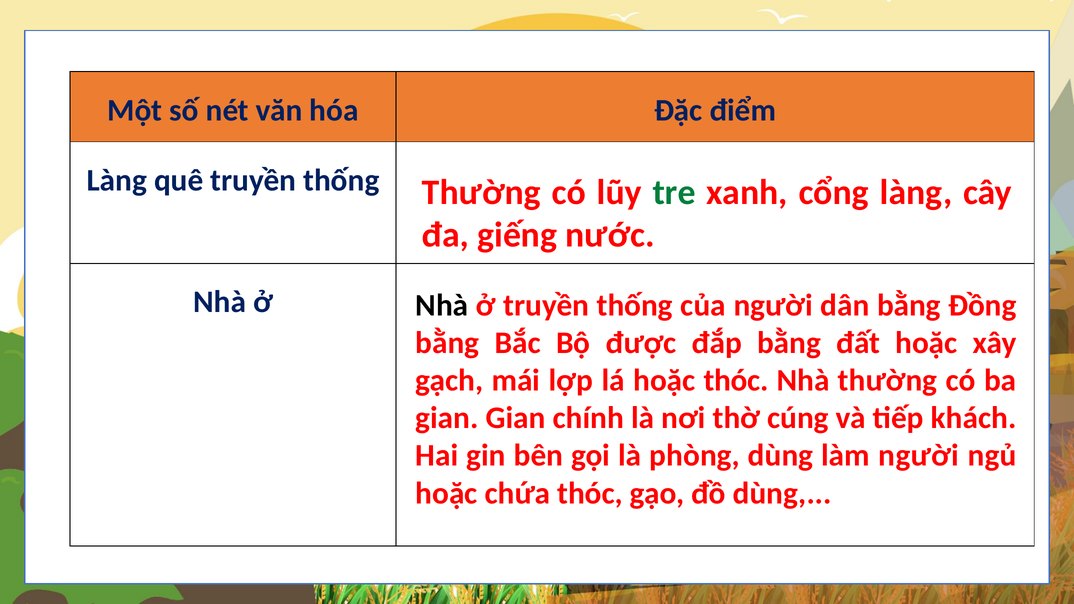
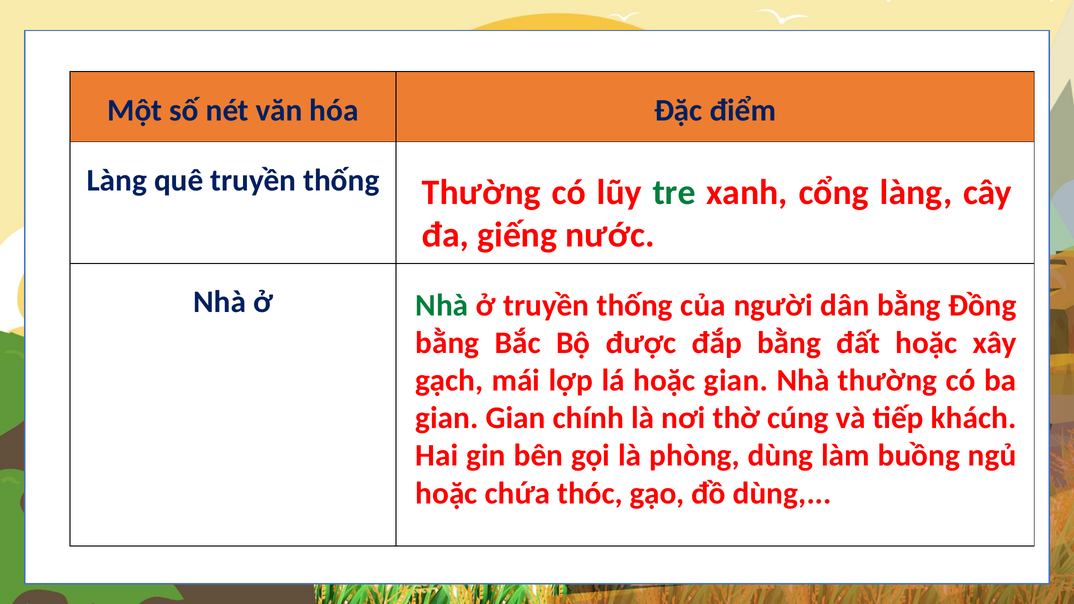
Nhà at (442, 305) colour: black -> green
hoặc thóc: thóc -> gian
làm người: người -> buồng
